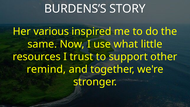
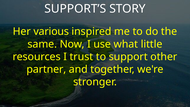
BURDENS’S: BURDENS’S -> SUPPORT’S
remind: remind -> partner
